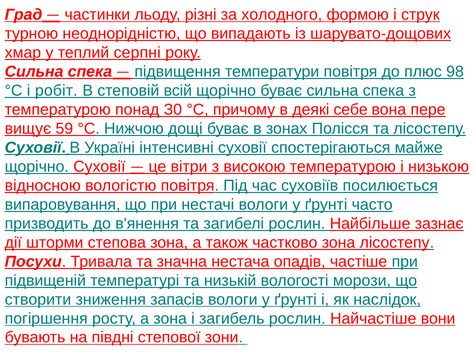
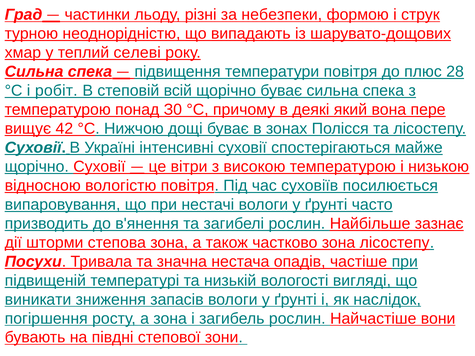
холодного: холодного -> небезпеки
серпні: серпні -> селеві
98: 98 -> 28
себе: себе -> який
59: 59 -> 42
морози: морози -> вигляді
створити: створити -> виникати
